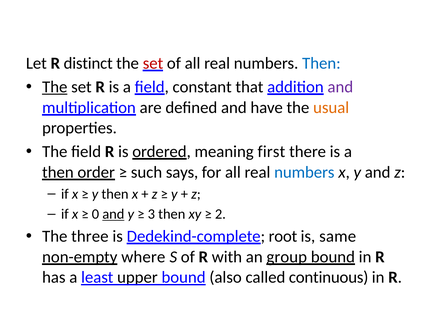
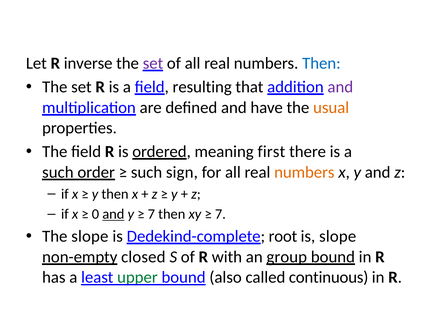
distinct: distinct -> inverse
set at (153, 63) colour: red -> purple
The at (55, 87) underline: present -> none
constant: constant -> resulting
then at (58, 172): then -> such
says: says -> sign
numbers at (304, 172) colour: blue -> orange
3 at (151, 214): 3 -> 7
2 at (220, 214): 2 -> 7
The three: three -> slope
is same: same -> slope
where: where -> closed
upper colour: black -> green
